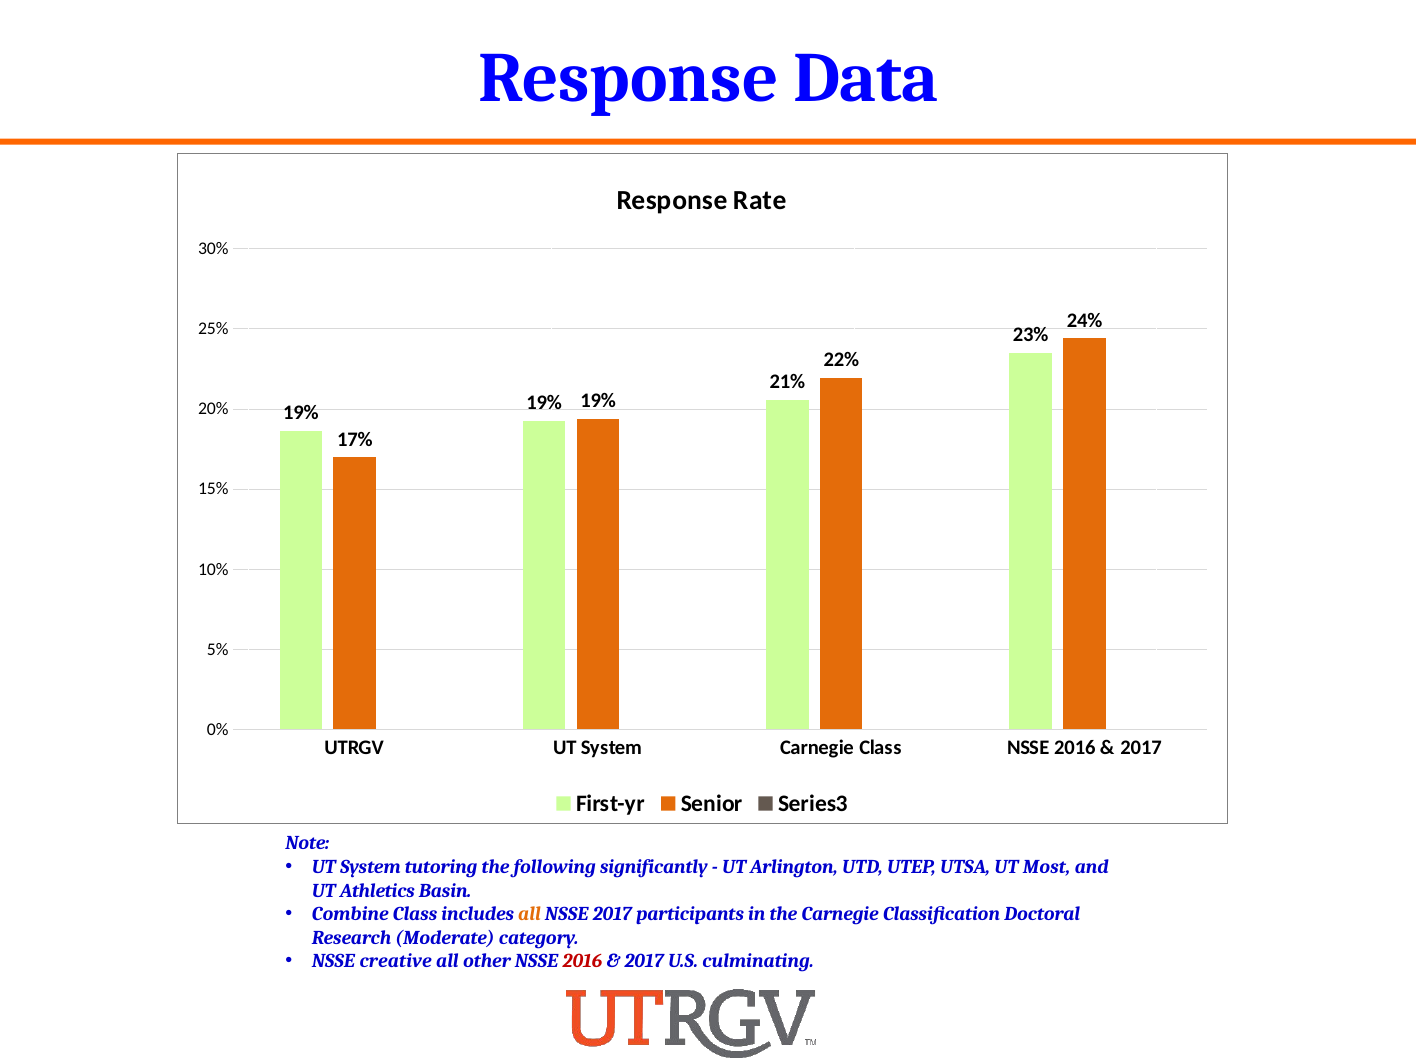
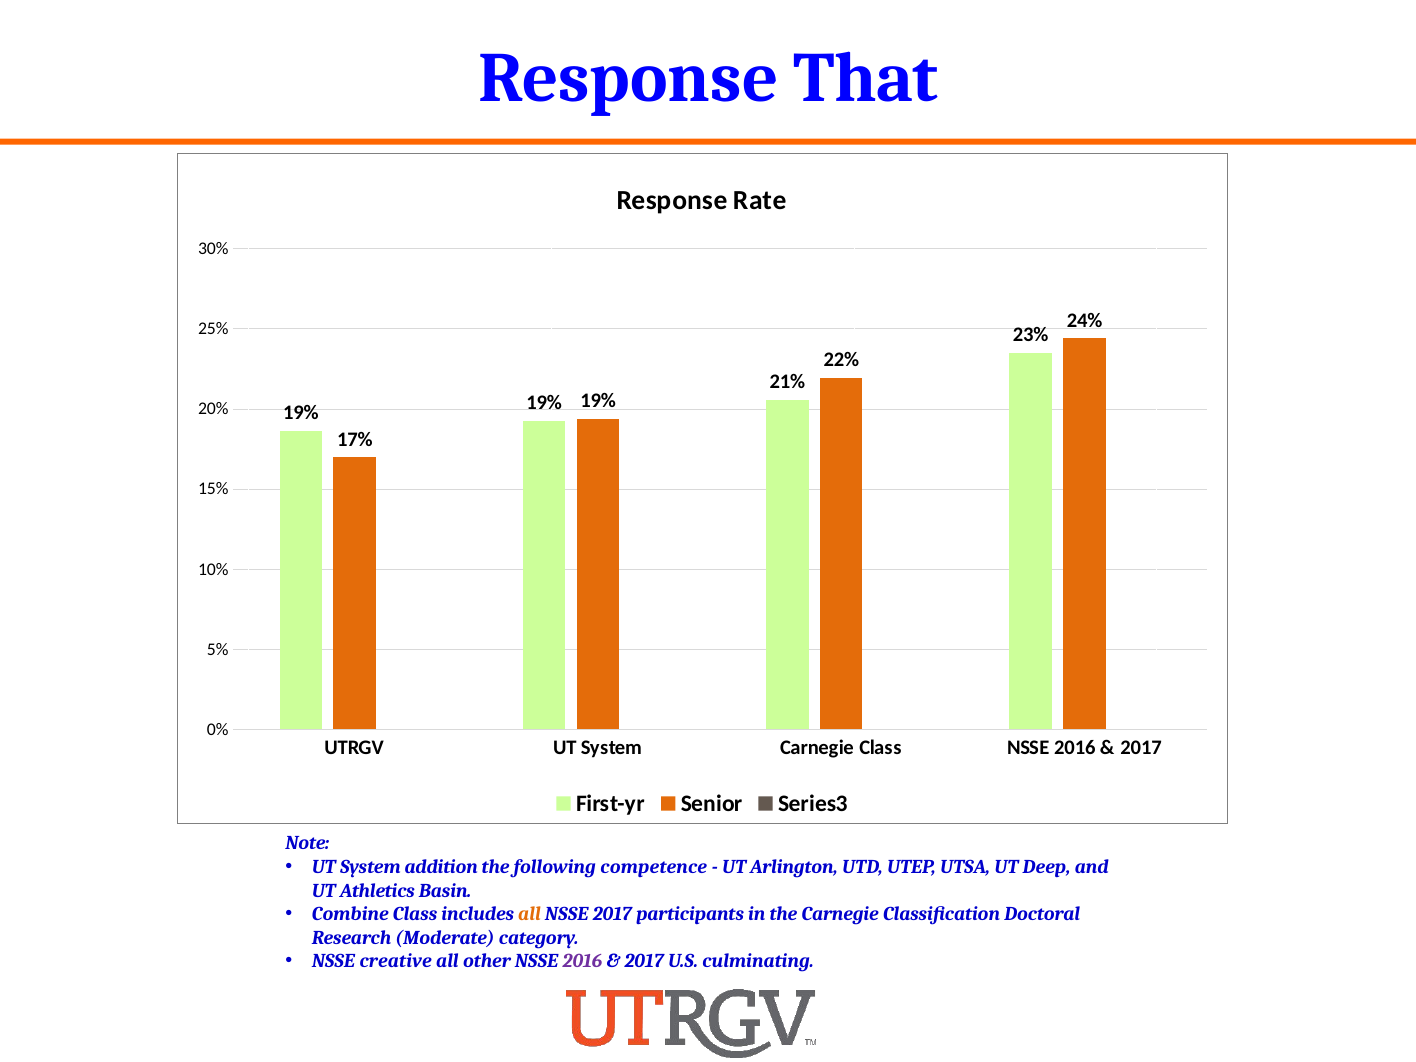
Data: Data -> That
tutoring: tutoring -> addition
significantly: significantly -> competence
Most: Most -> Deep
2016 at (582, 961) colour: red -> purple
